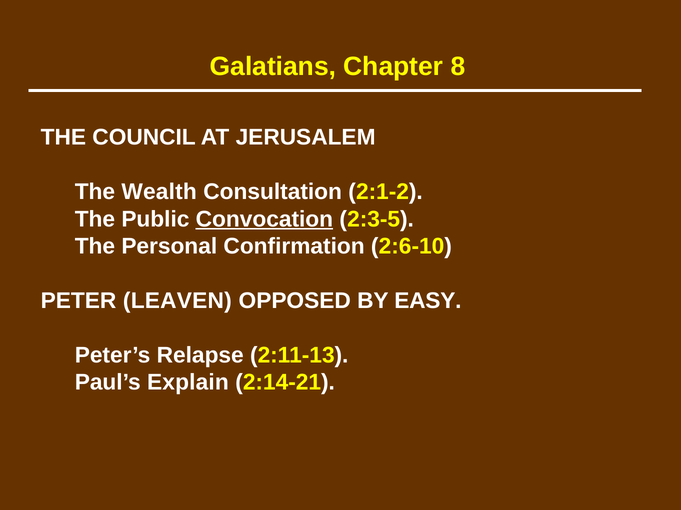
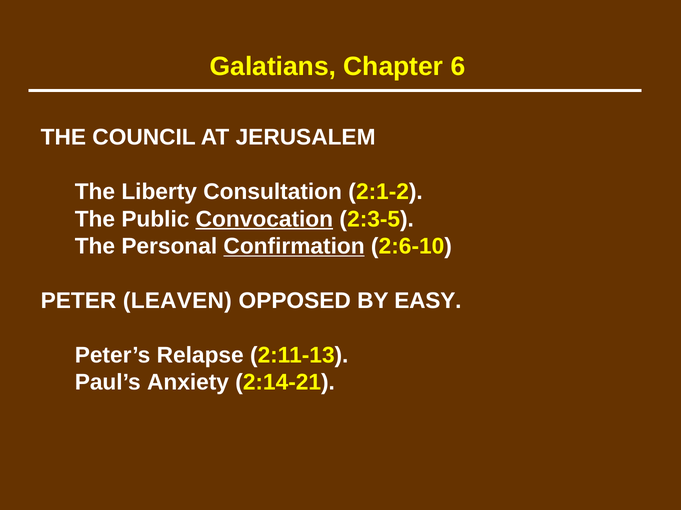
8: 8 -> 6
Wealth: Wealth -> Liberty
Confirmation underline: none -> present
Explain: Explain -> Anxiety
